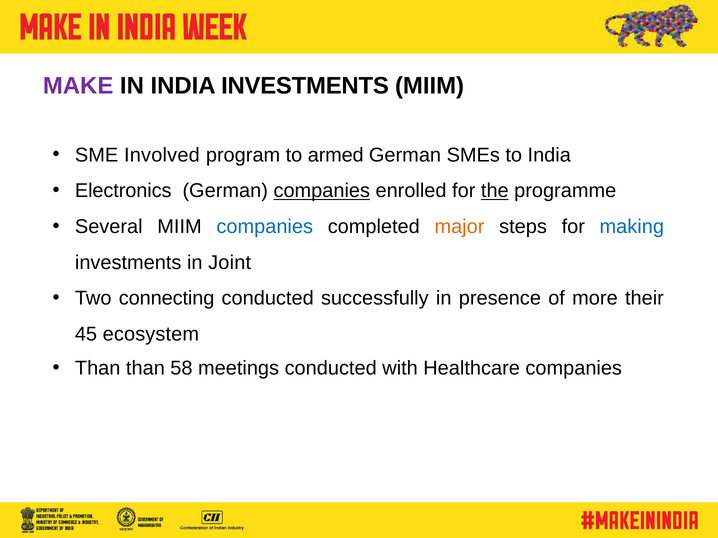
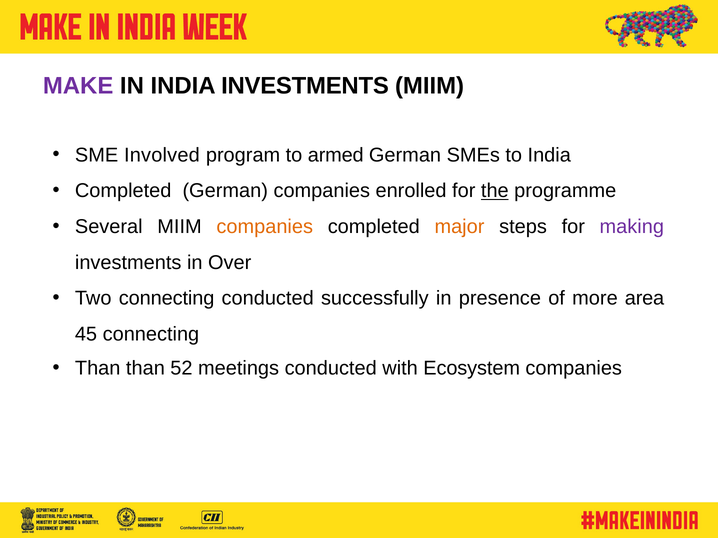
Electronics at (123, 191): Electronics -> Completed
companies at (322, 191) underline: present -> none
companies at (265, 227) colour: blue -> orange
making colour: blue -> purple
Joint: Joint -> Over
their: their -> area
45 ecosystem: ecosystem -> connecting
58: 58 -> 52
Healthcare: Healthcare -> Ecosystem
